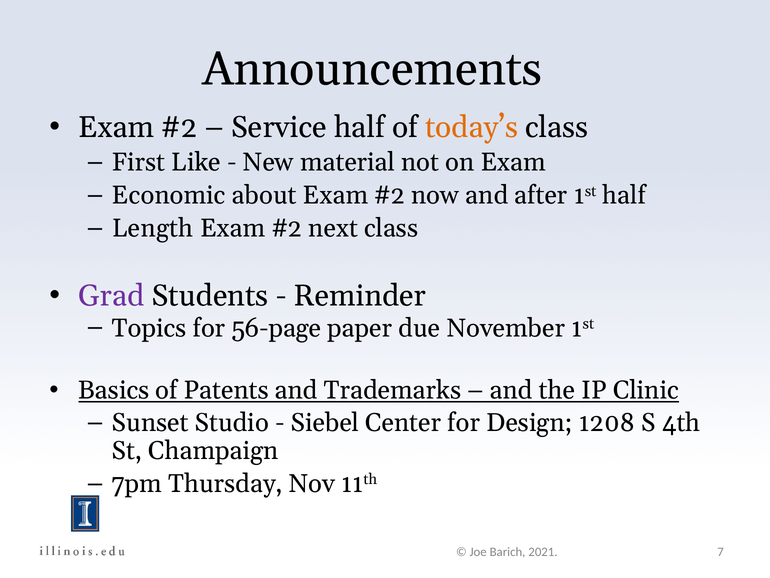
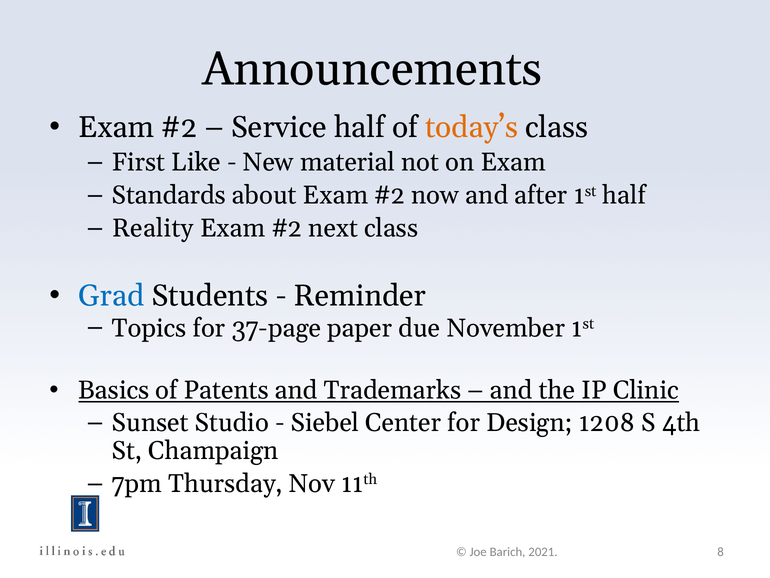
Economic: Economic -> Standards
Length: Length -> Reality
Grad colour: purple -> blue
56-page: 56-page -> 37-page
7: 7 -> 8
